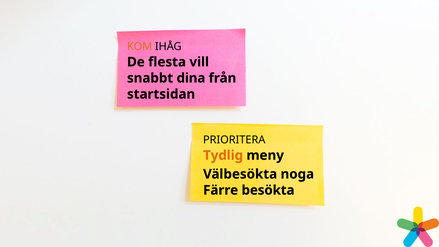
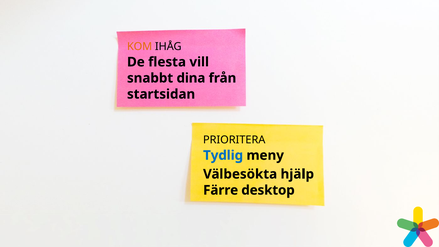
Tydlig colour: orange -> blue
noga: noga -> hjälp
besökta: besökta -> desktop
